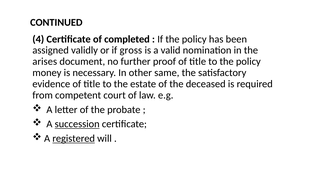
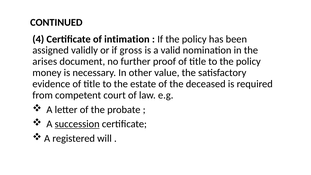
completed: completed -> intimation
same: same -> value
registered underline: present -> none
